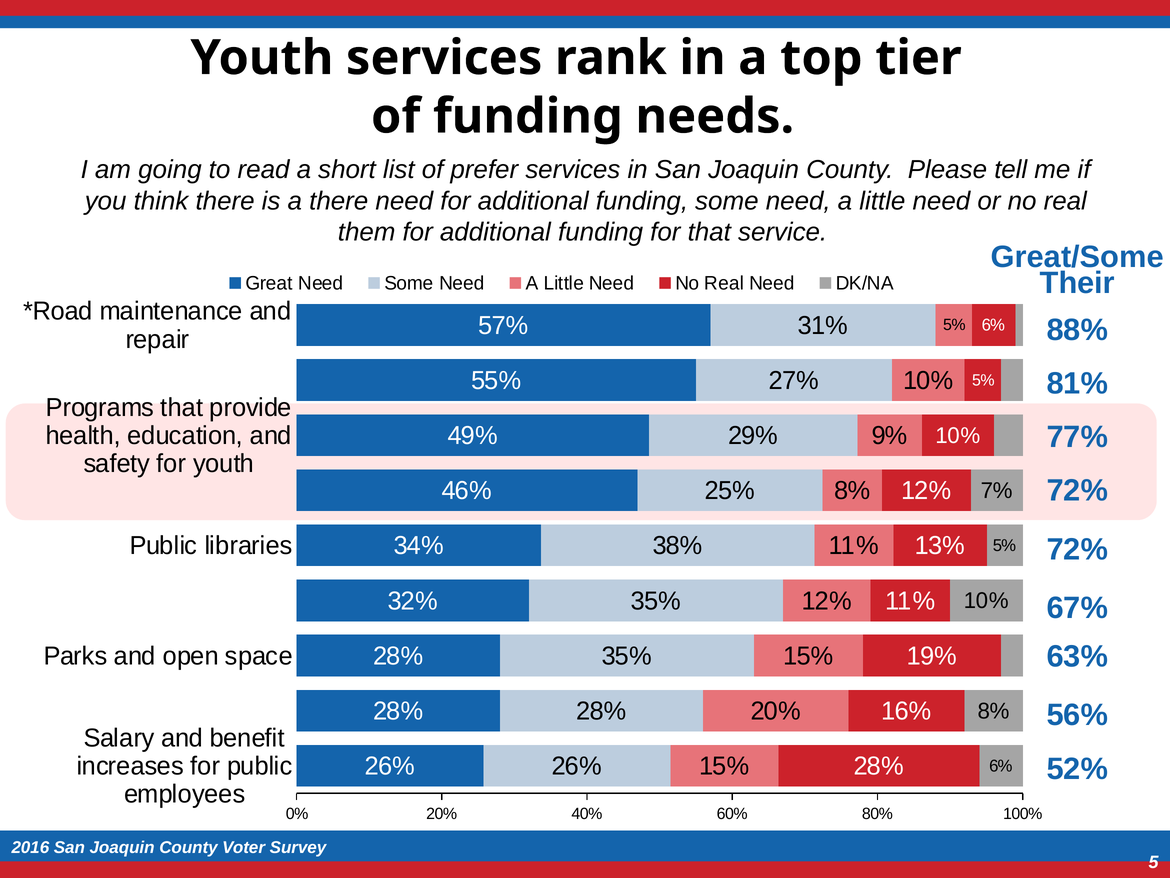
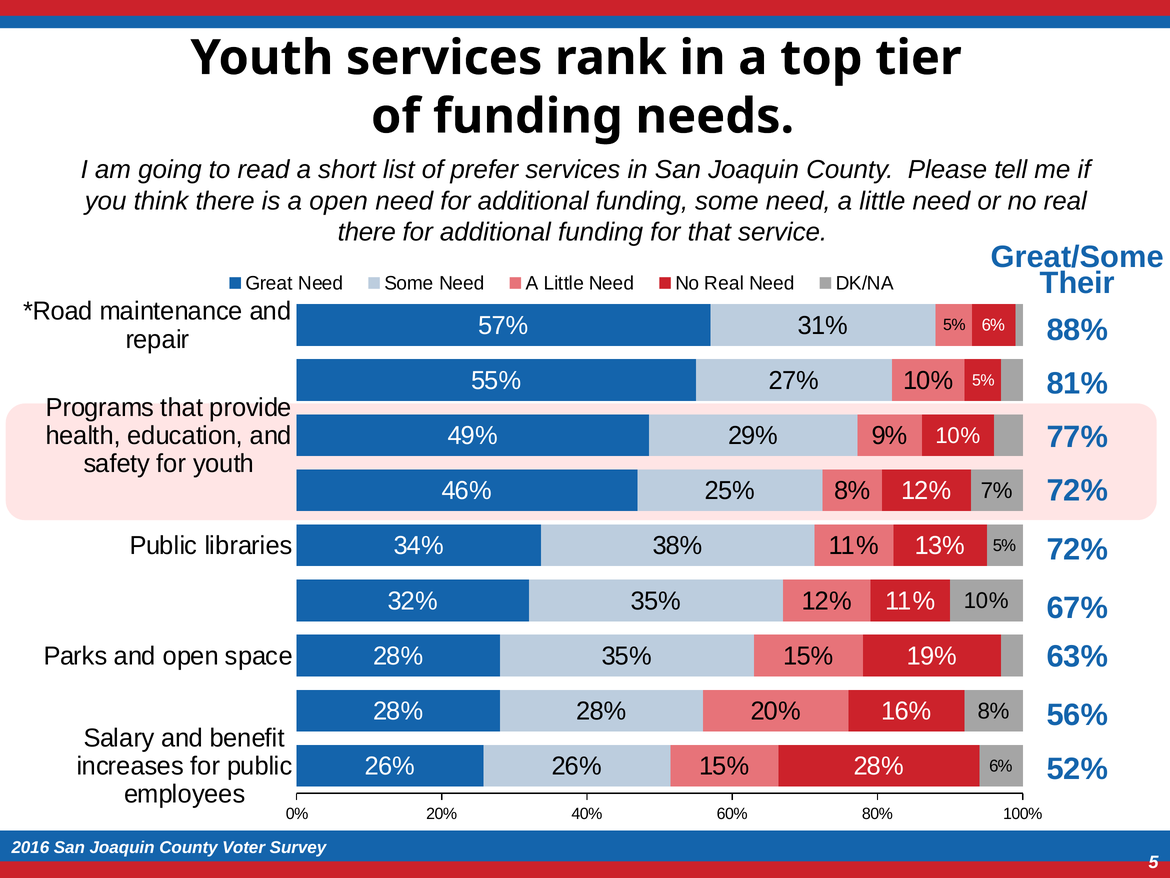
a there: there -> open
them at (367, 232): them -> there
